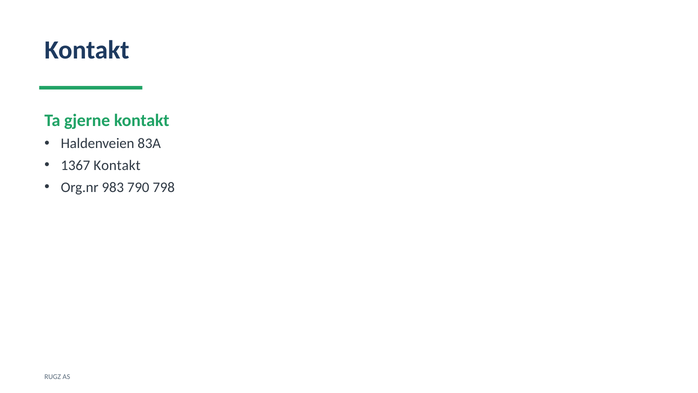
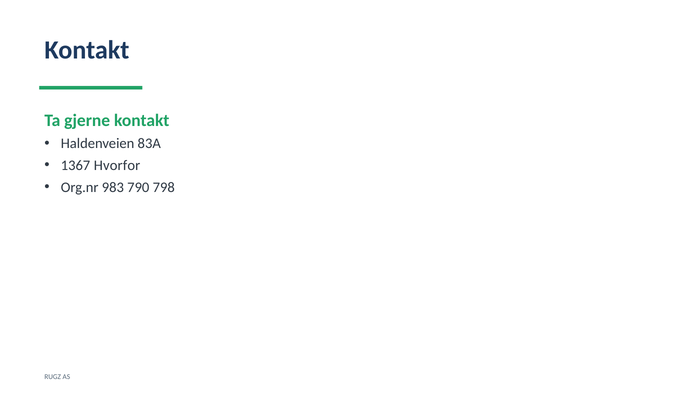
1367 Kontakt: Kontakt -> Hvorfor
